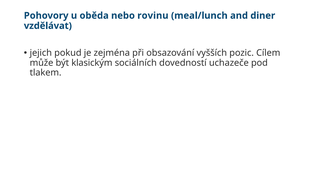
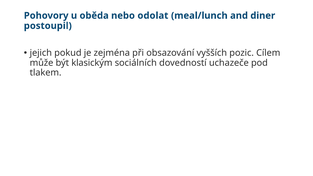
rovinu: rovinu -> odolat
vzdělávat: vzdělávat -> postoupil
